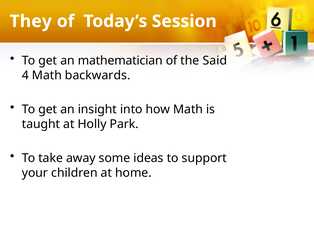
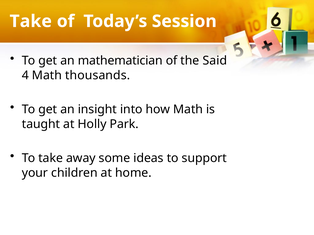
They at (31, 21): They -> Take
backwards: backwards -> thousands
